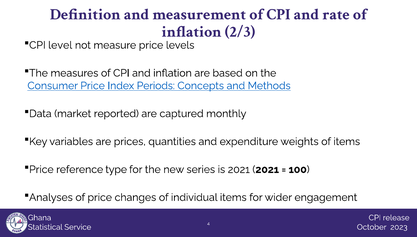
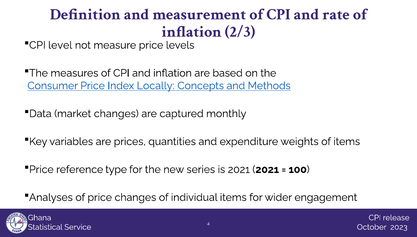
Periods: Periods -> Locally
market reported: reported -> changes
